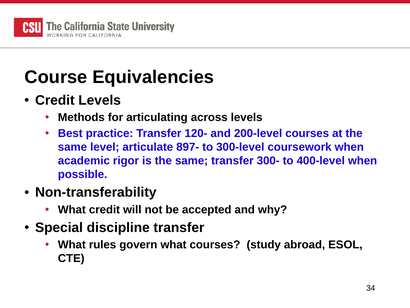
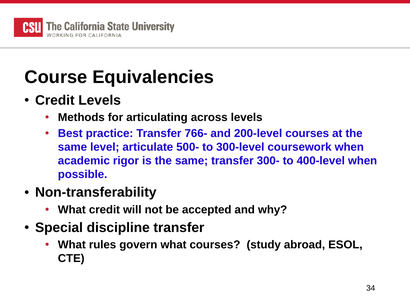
120-: 120- -> 766-
897-: 897- -> 500-
